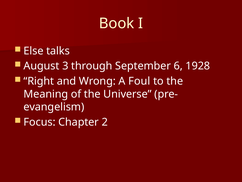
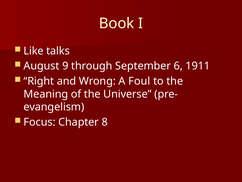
Else: Else -> Like
3: 3 -> 9
1928: 1928 -> 1911
2: 2 -> 8
